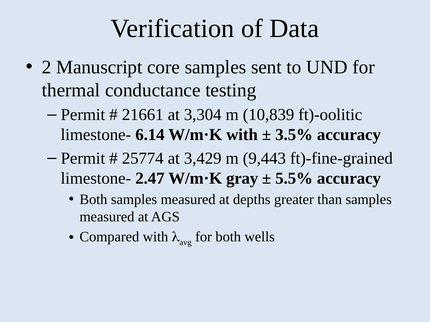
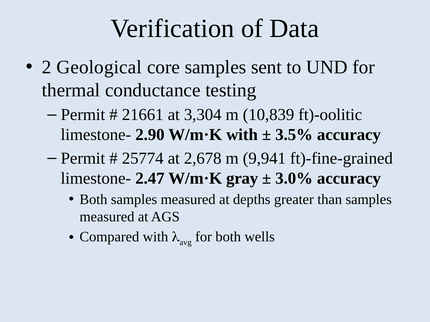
Manuscript: Manuscript -> Geological
6.14: 6.14 -> 2.90
3,429: 3,429 -> 2,678
9,443: 9,443 -> 9,941
5.5%: 5.5% -> 3.0%
